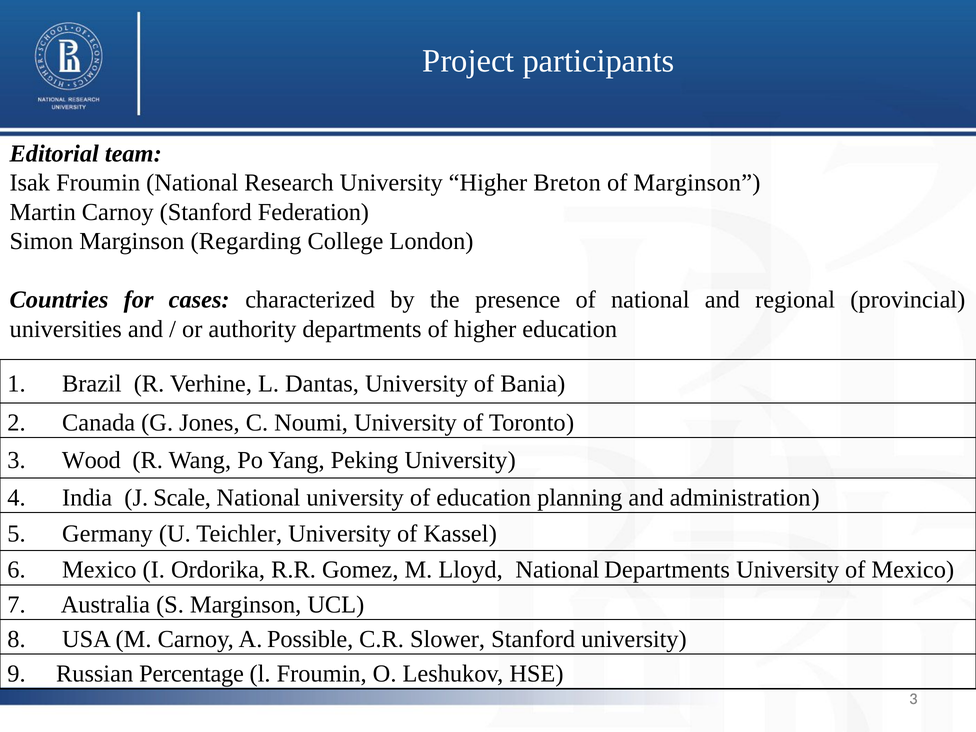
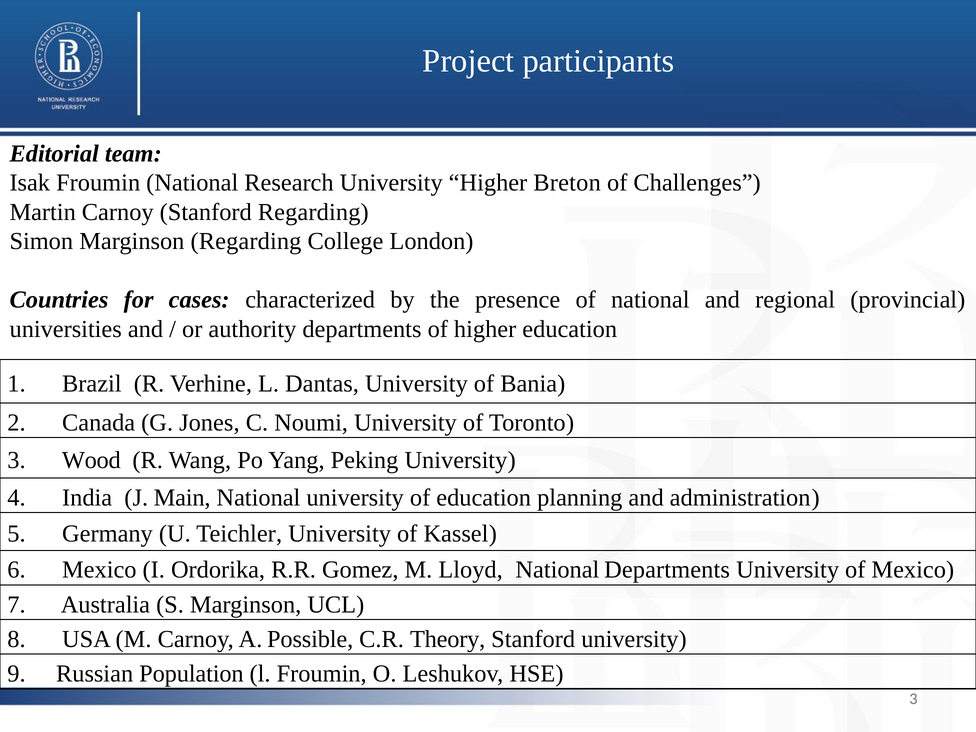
of Marginson: Marginson -> Challenges
Stanford Federation: Federation -> Regarding
Scale: Scale -> Main
Slower: Slower -> Theory
Percentage: Percentage -> Population
